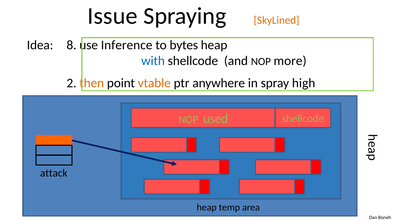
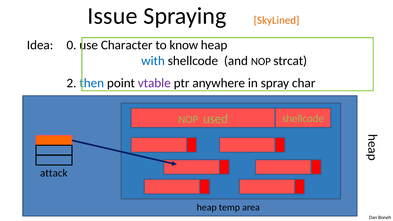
8: 8 -> 0
Inference: Inference -> Character
bytes: bytes -> know
more: more -> strcat
then colour: orange -> blue
vtable colour: orange -> purple
high: high -> char
